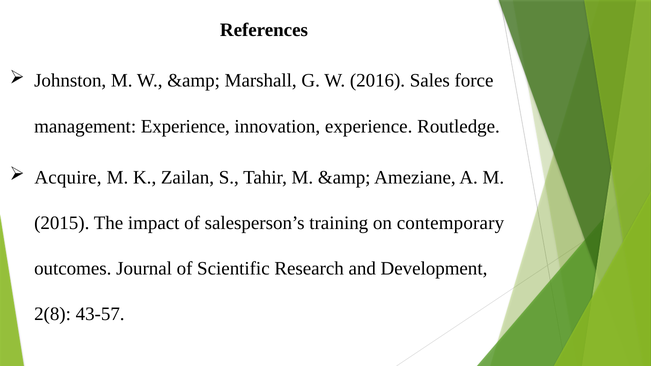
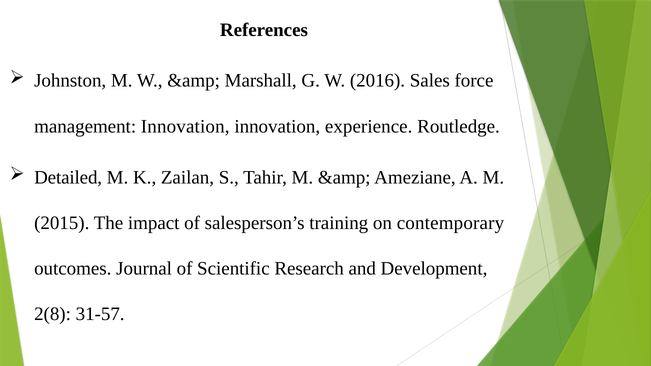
management Experience: Experience -> Innovation
Acquire: Acquire -> Detailed
43-57: 43-57 -> 31-57
